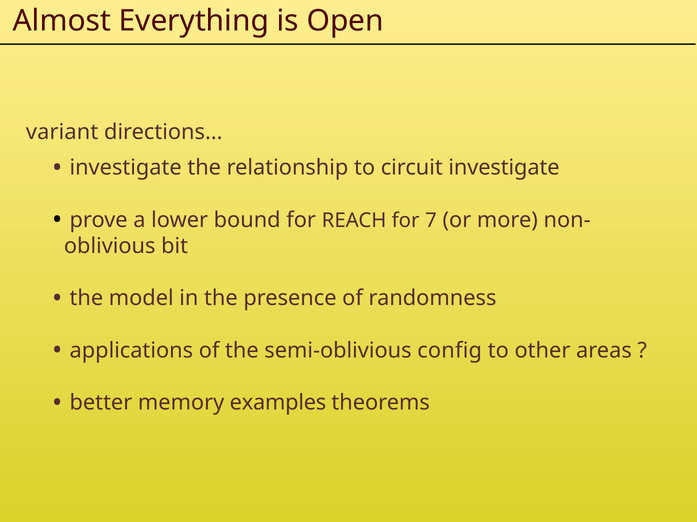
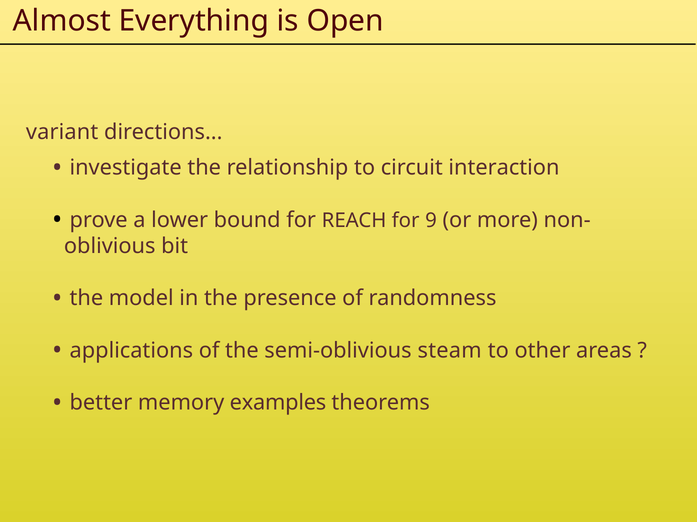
circuit investigate: investigate -> interaction
7: 7 -> 9
config: config -> steam
